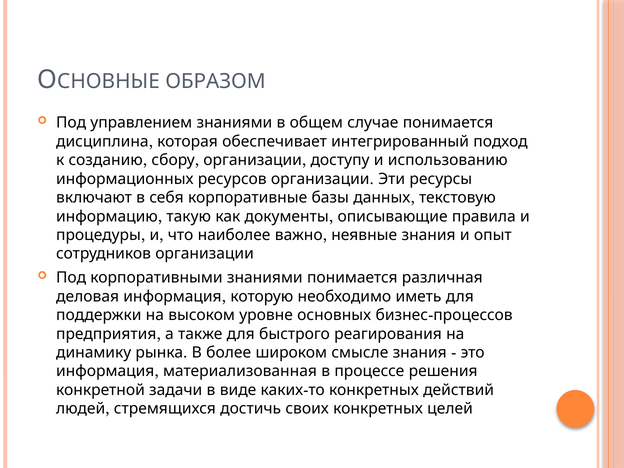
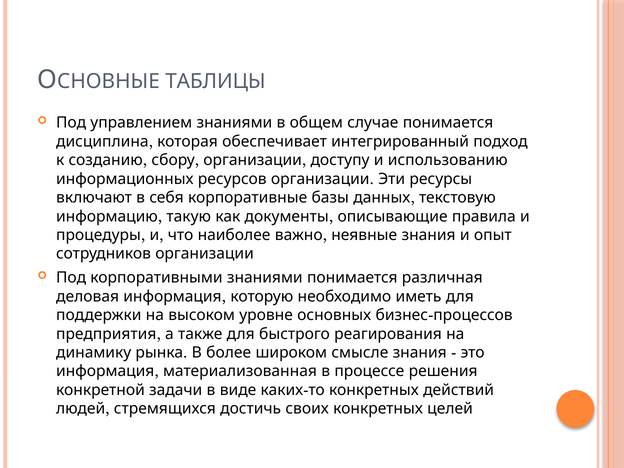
ОБРАЗОМ: ОБРАЗОМ -> ТАБЛИЦЫ
